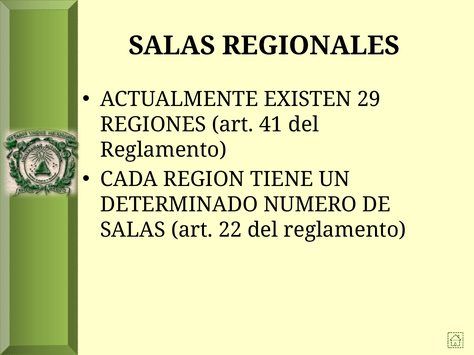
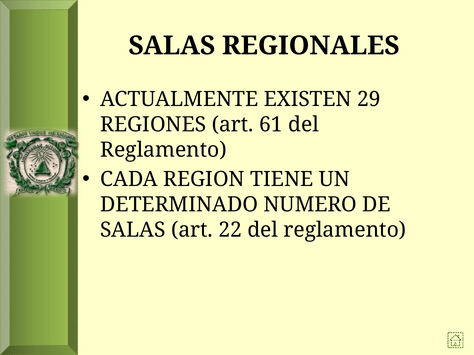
41: 41 -> 61
